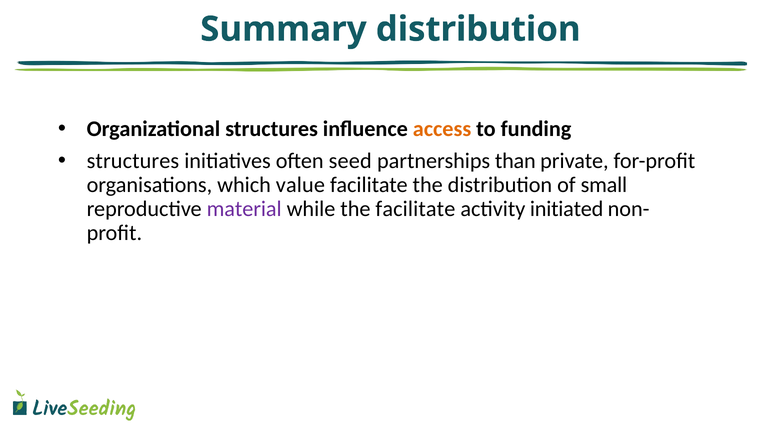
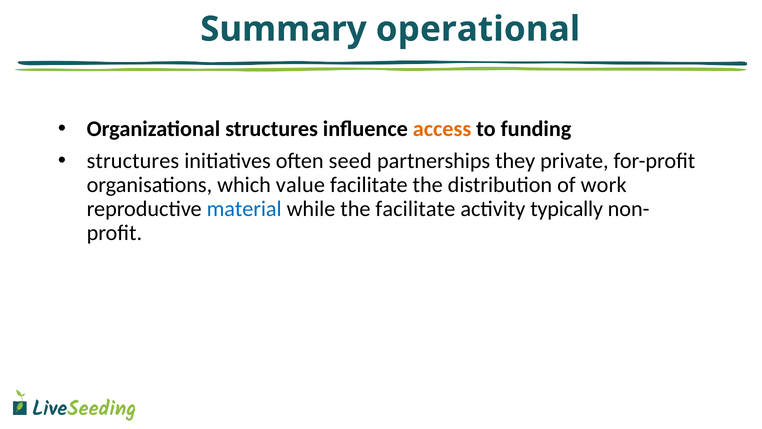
Summary distribution: distribution -> operational
than: than -> they
small: small -> work
material colour: purple -> blue
initiated: initiated -> typically
